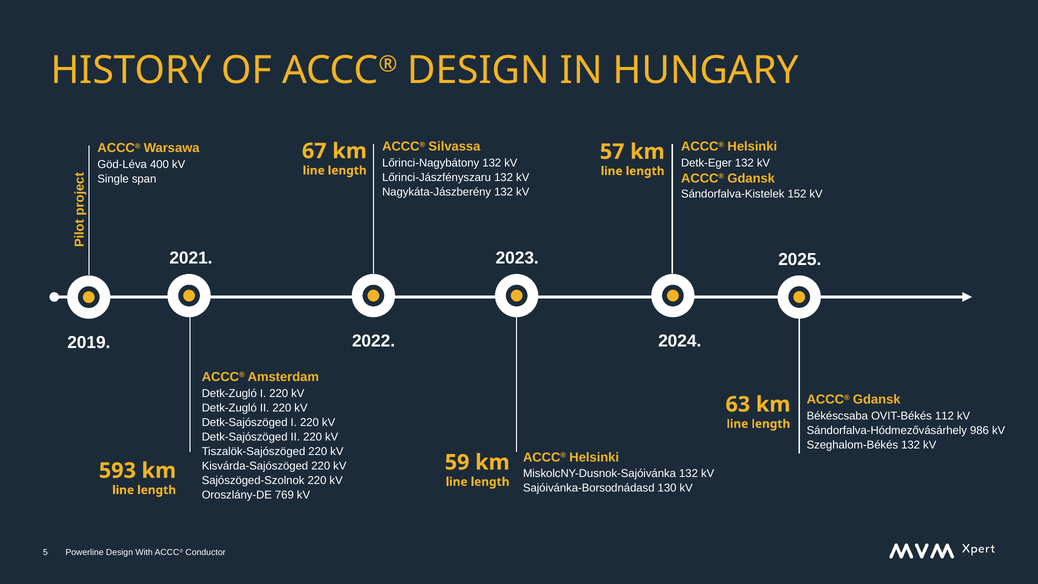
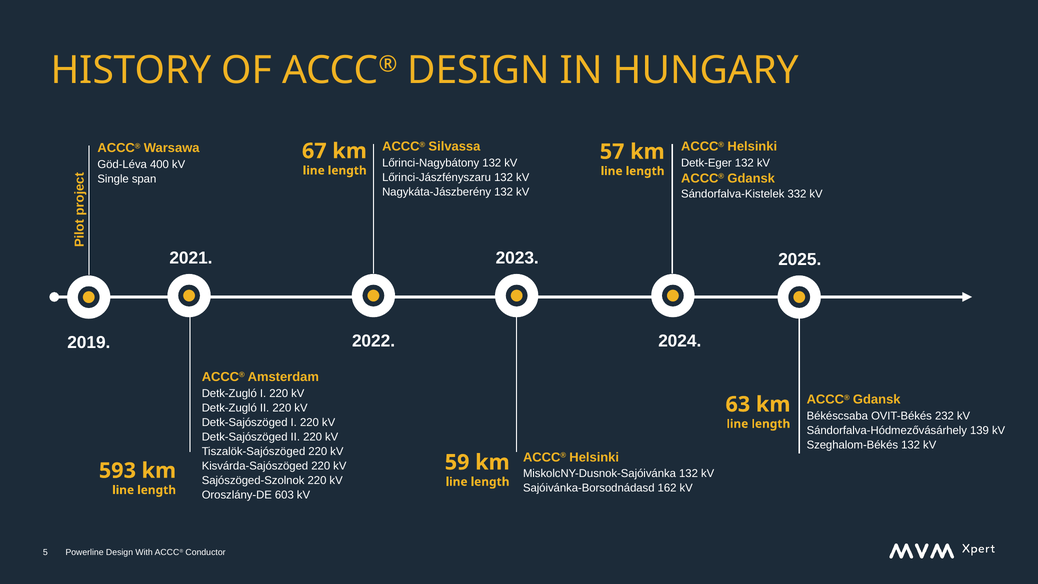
152: 152 -> 332
112: 112 -> 232
986: 986 -> 139
130: 130 -> 162
769: 769 -> 603
